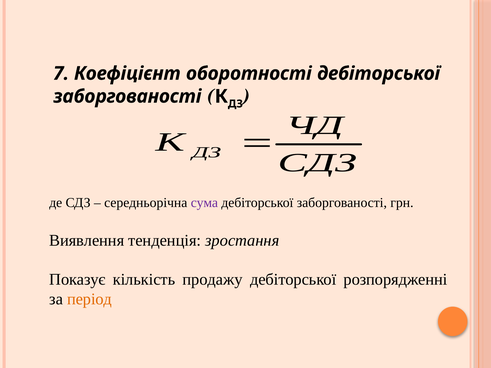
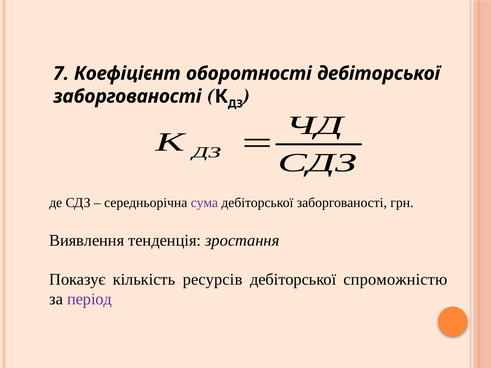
продажу: продажу -> ресурсів
розпорядженні: розпорядженні -> спроможністю
період colour: orange -> purple
